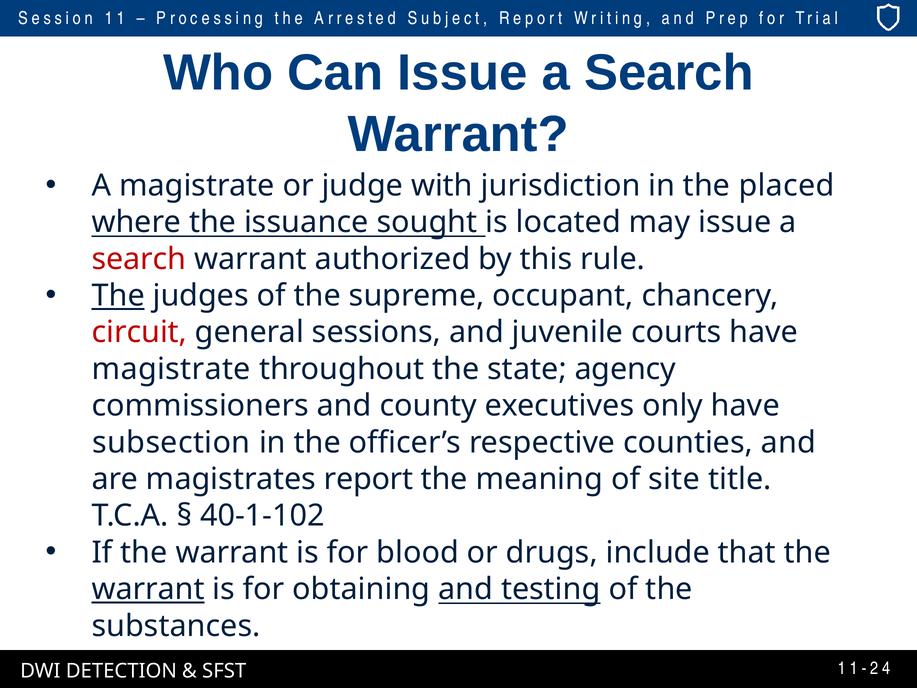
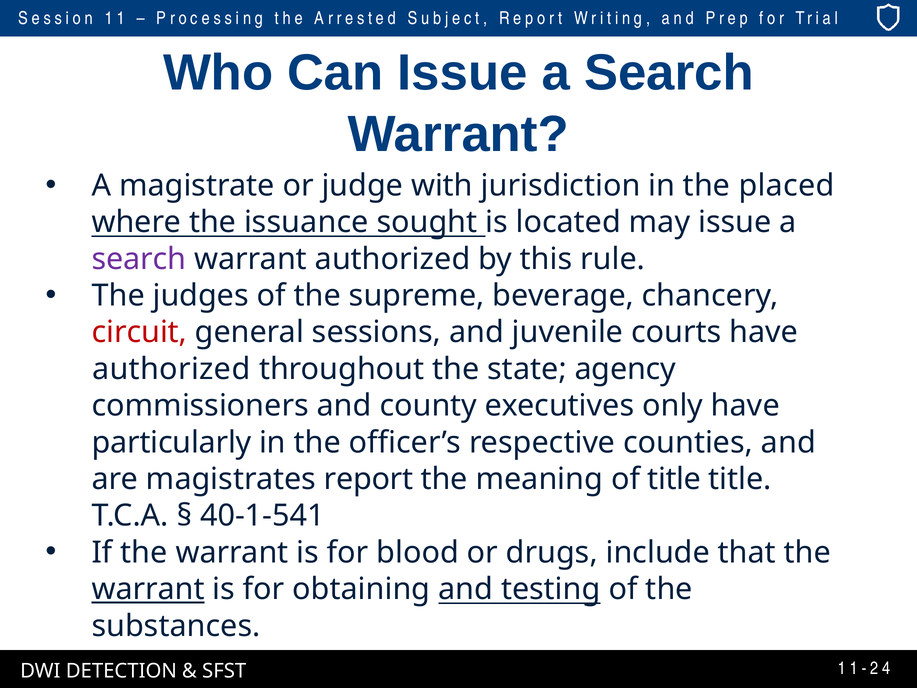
search at (139, 259) colour: red -> purple
The at (118, 296) underline: present -> none
occupant: occupant -> beverage
magistrate at (171, 369): magistrate -> authorized
subsection: subsection -> particularly
of site: site -> title
40-1-102: 40-1-102 -> 40-1-541
